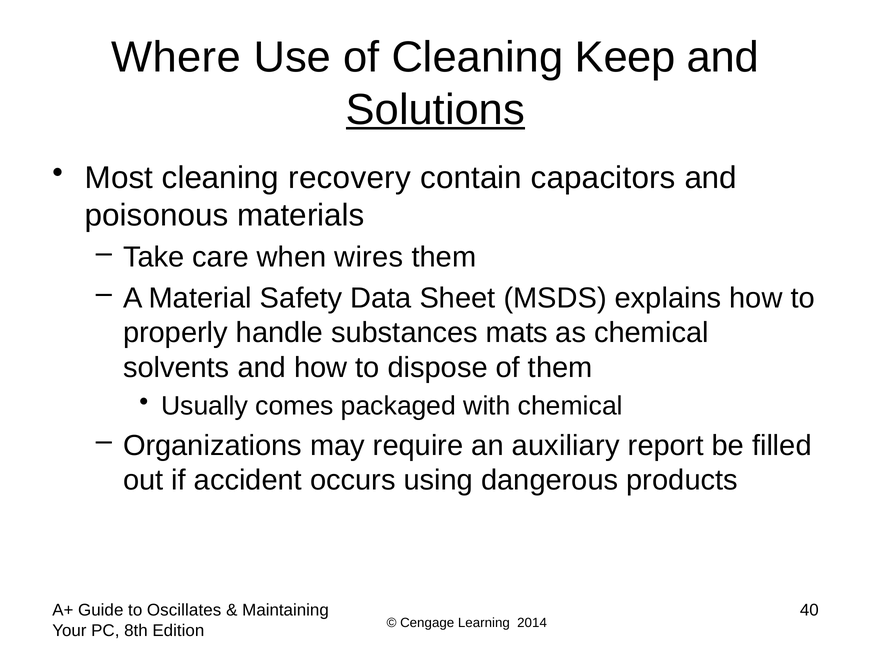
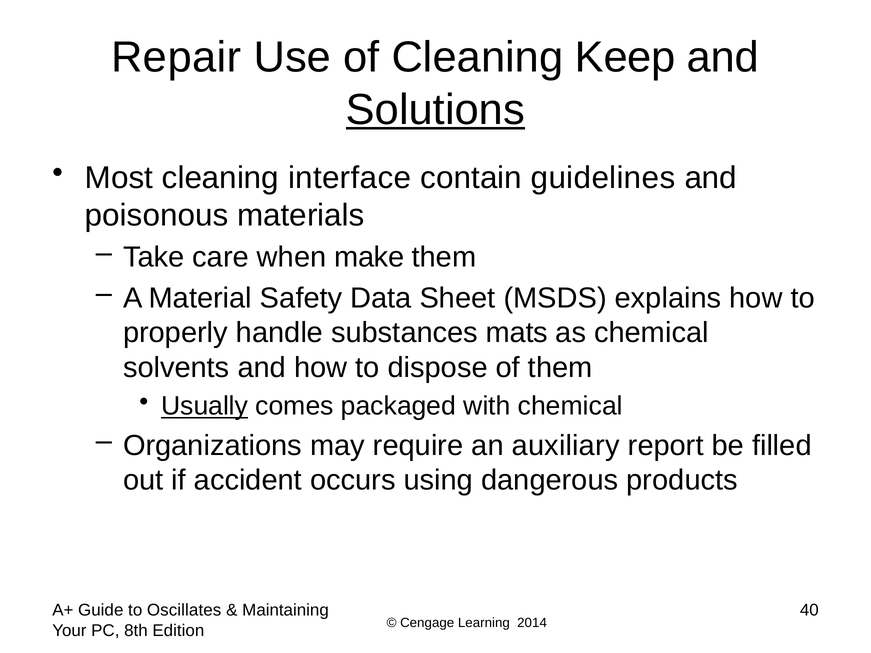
Where: Where -> Repair
recovery: recovery -> interface
capacitors: capacitors -> guidelines
wires: wires -> make
Usually underline: none -> present
